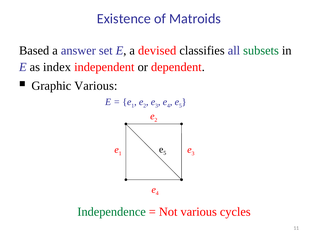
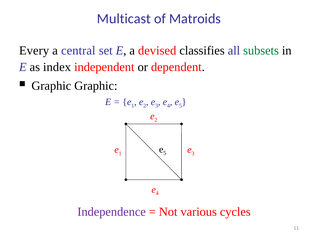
Existence: Existence -> Multicast
Based: Based -> Every
answer: answer -> central
Graphic Various: Various -> Graphic
Independence colour: green -> purple
